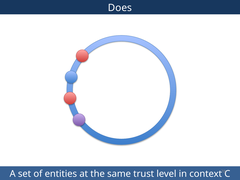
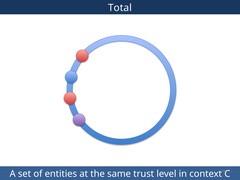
Does: Does -> Total
